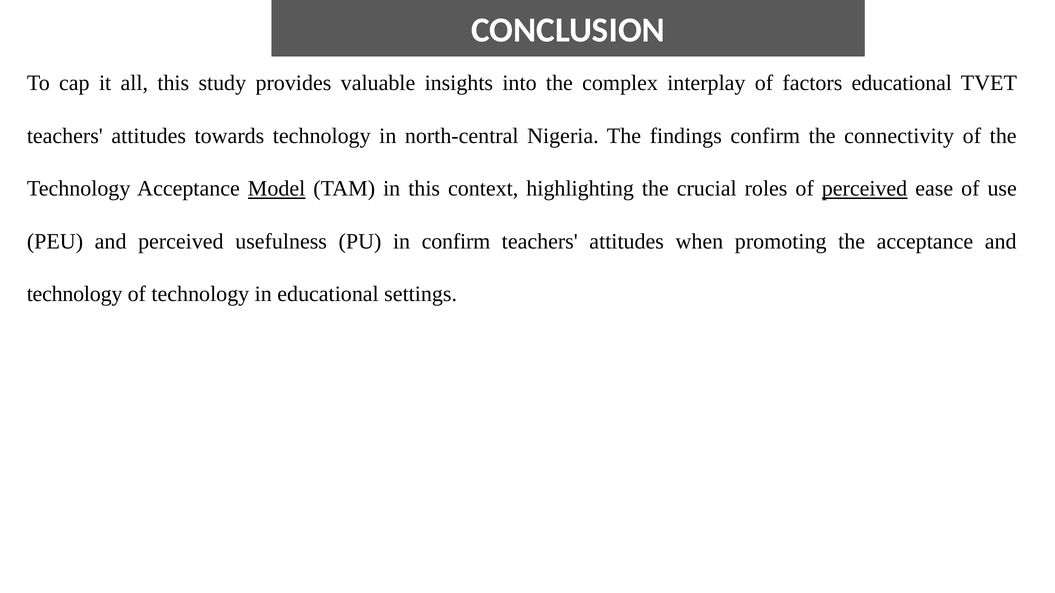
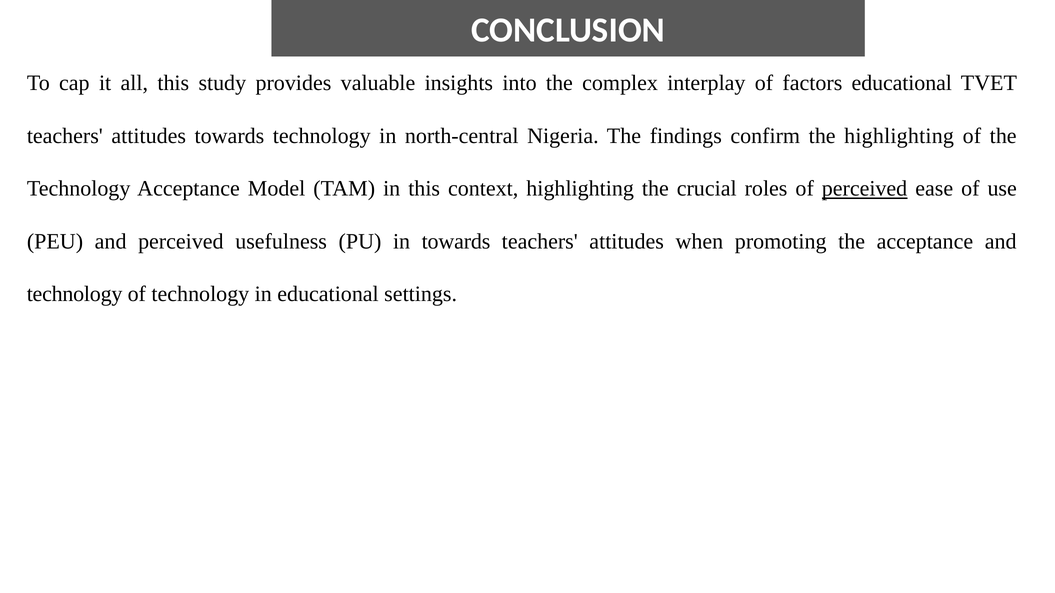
the connectivity: connectivity -> highlighting
Model underline: present -> none
in confirm: confirm -> towards
